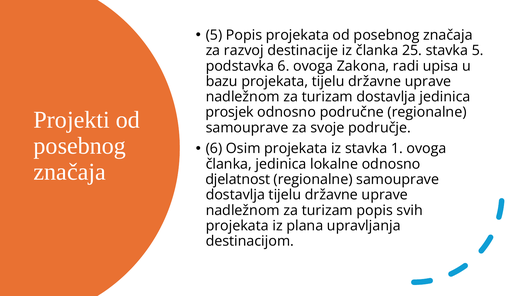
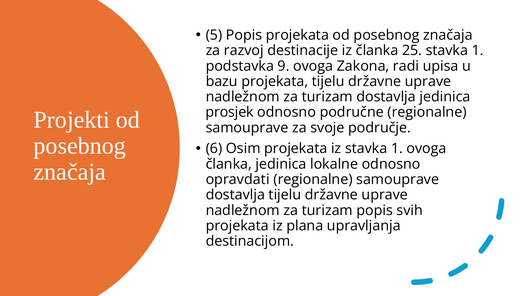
25 stavka 5: 5 -> 1
podstavka 6: 6 -> 9
djelatnost: djelatnost -> opravdati
